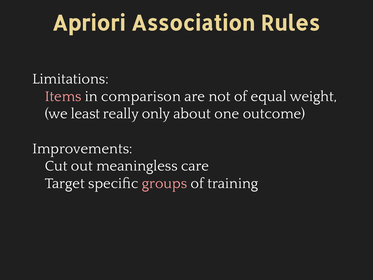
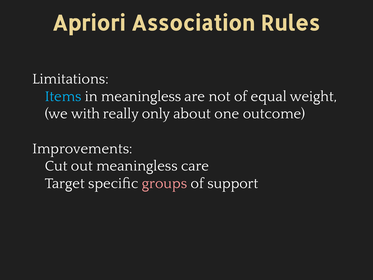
Items colour: pink -> light blue
in comparison: comparison -> meaningless
least: least -> with
training: training -> support
